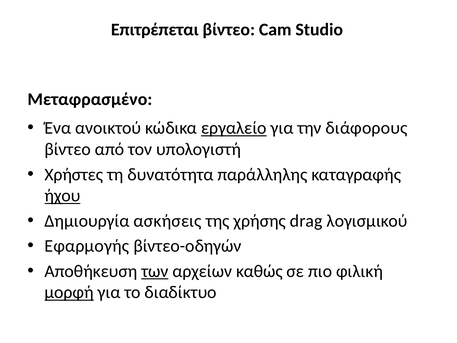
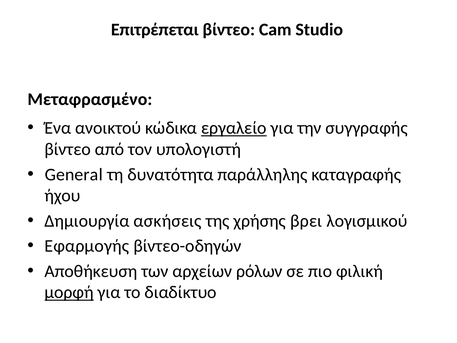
διάφορους: διάφορους -> συγγραφής
Χρήστες: Χρήστες -> General
ήχου underline: present -> none
drag: drag -> βρει
των underline: present -> none
καθώς: καθώς -> ρόλων
